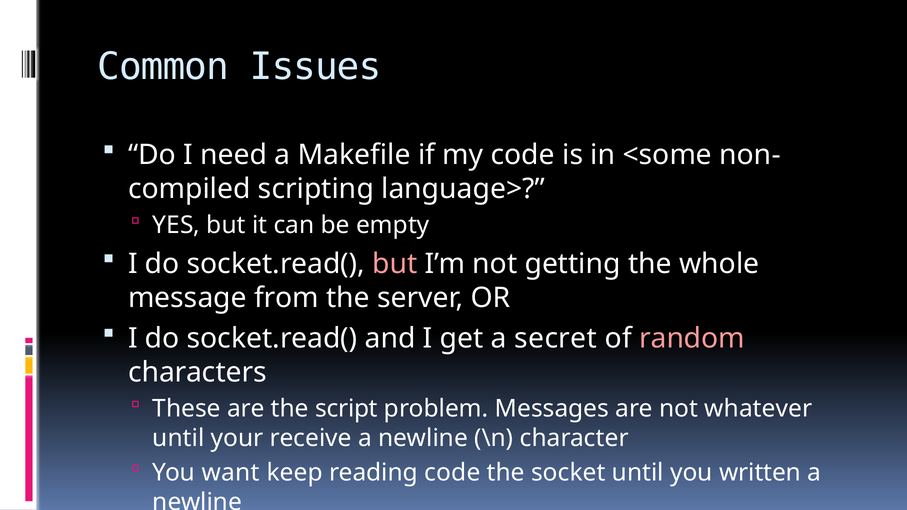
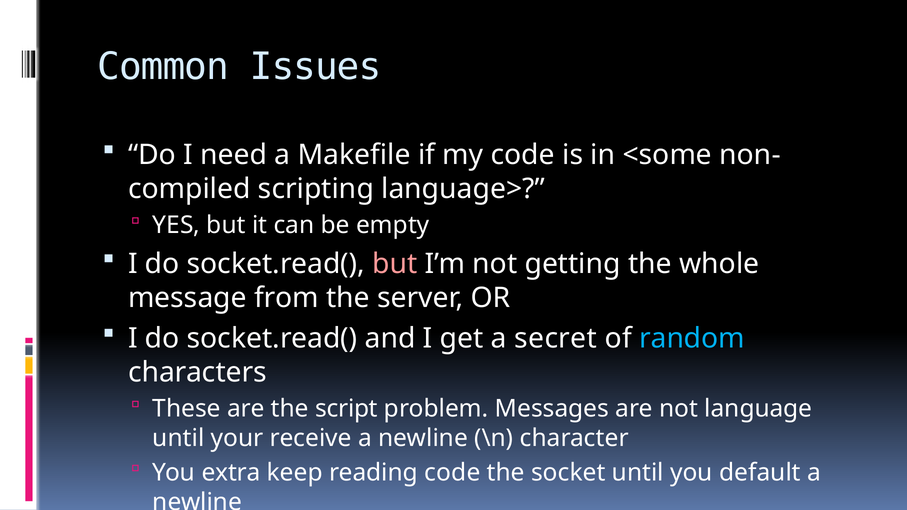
random colour: pink -> light blue
whatever: whatever -> language
want: want -> extra
written: written -> default
